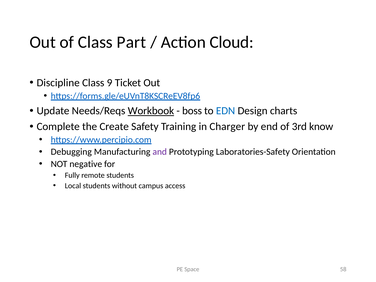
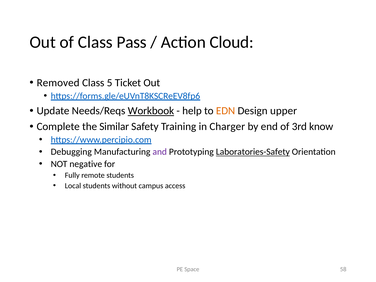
Part: Part -> Pass
Discipline: Discipline -> Removed
9: 9 -> 5
boss: boss -> help
EDN colour: blue -> orange
charts: charts -> upper
Create: Create -> Similar
Laboratories-Safety underline: none -> present
